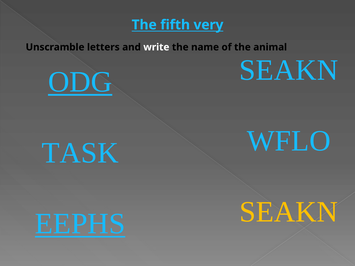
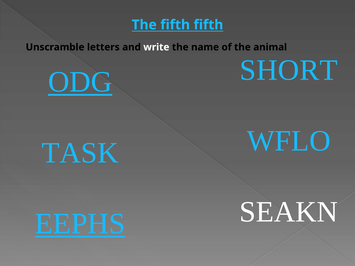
fifth very: very -> fifth
SEAKN at (289, 70): SEAKN -> SHORT
SEAKN at (289, 212) colour: yellow -> white
